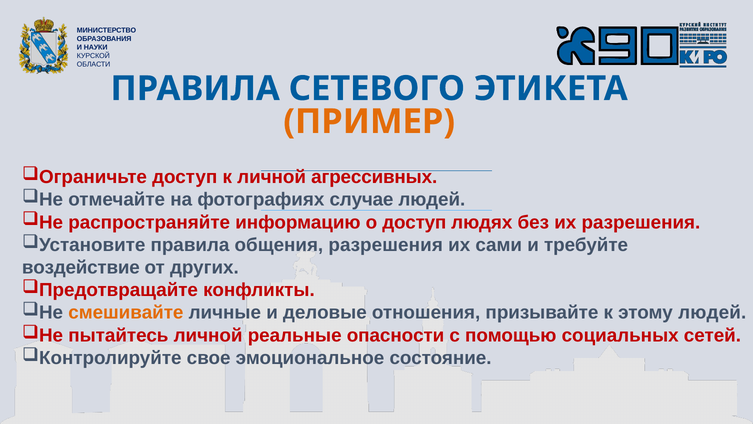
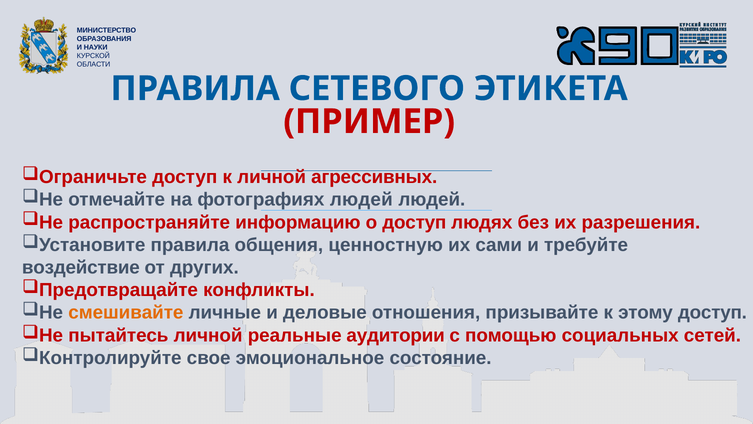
ПРИМЕР colour: orange -> red
фотографиях случае: случае -> людей
общения разрешения: разрешения -> ценностную
этому людей: людей -> доступ
опасности: опасности -> аудитории
